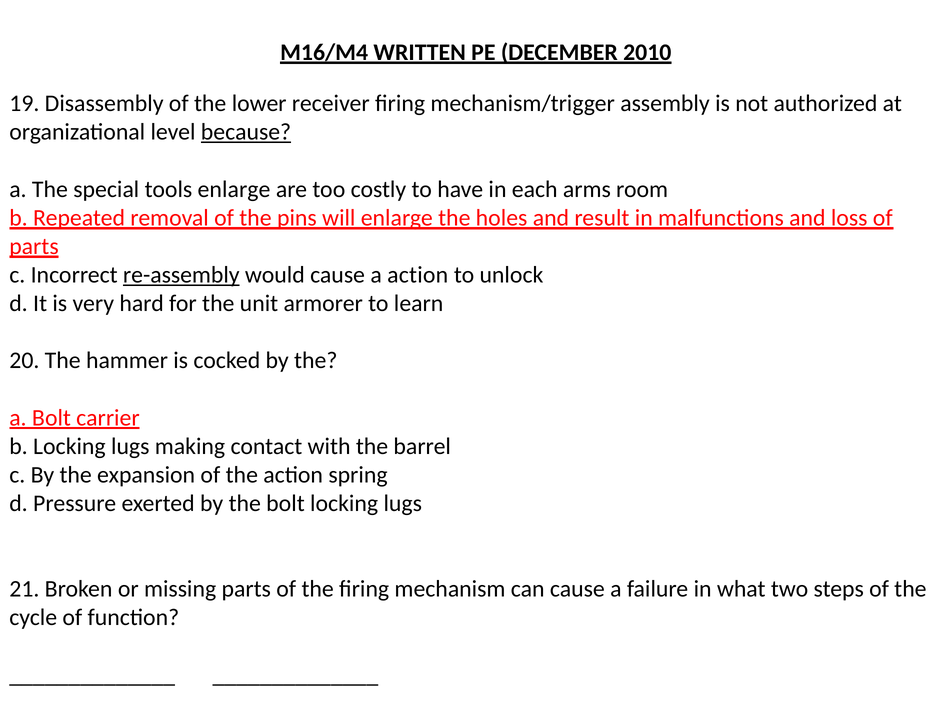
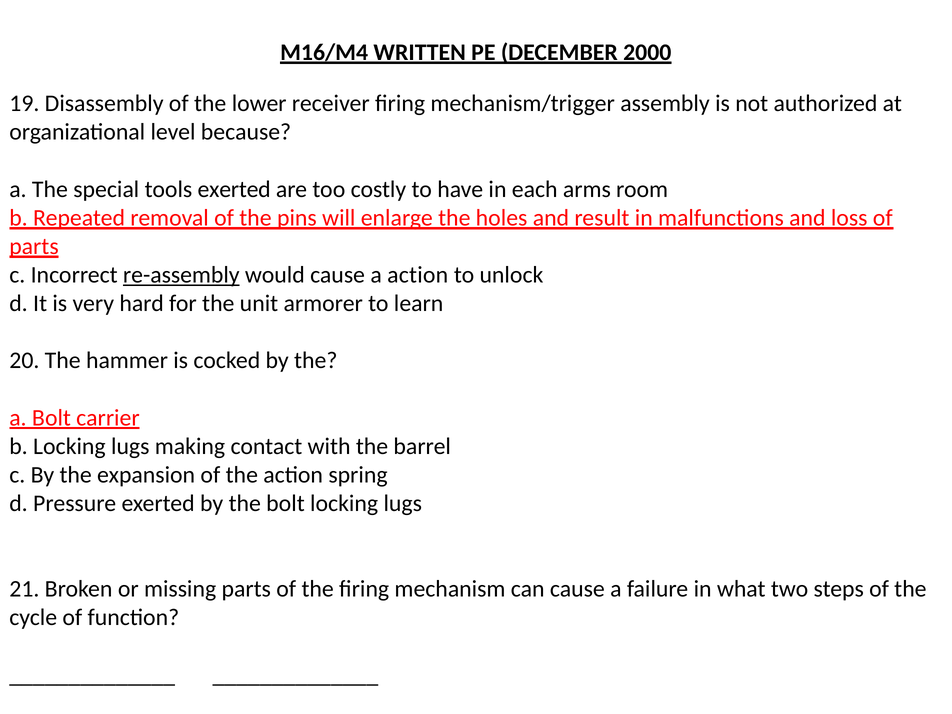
2010: 2010 -> 2000
because underline: present -> none
tools enlarge: enlarge -> exerted
